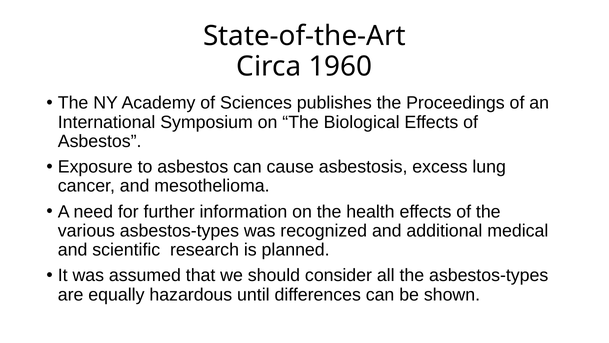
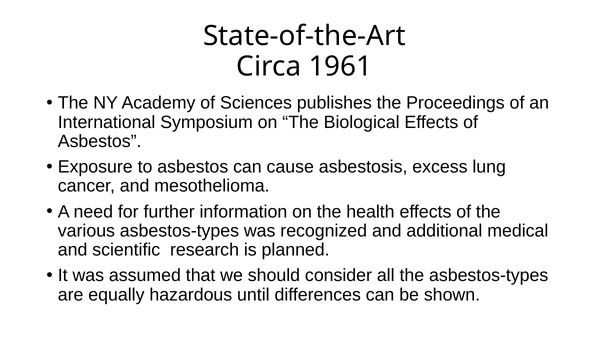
1960: 1960 -> 1961
